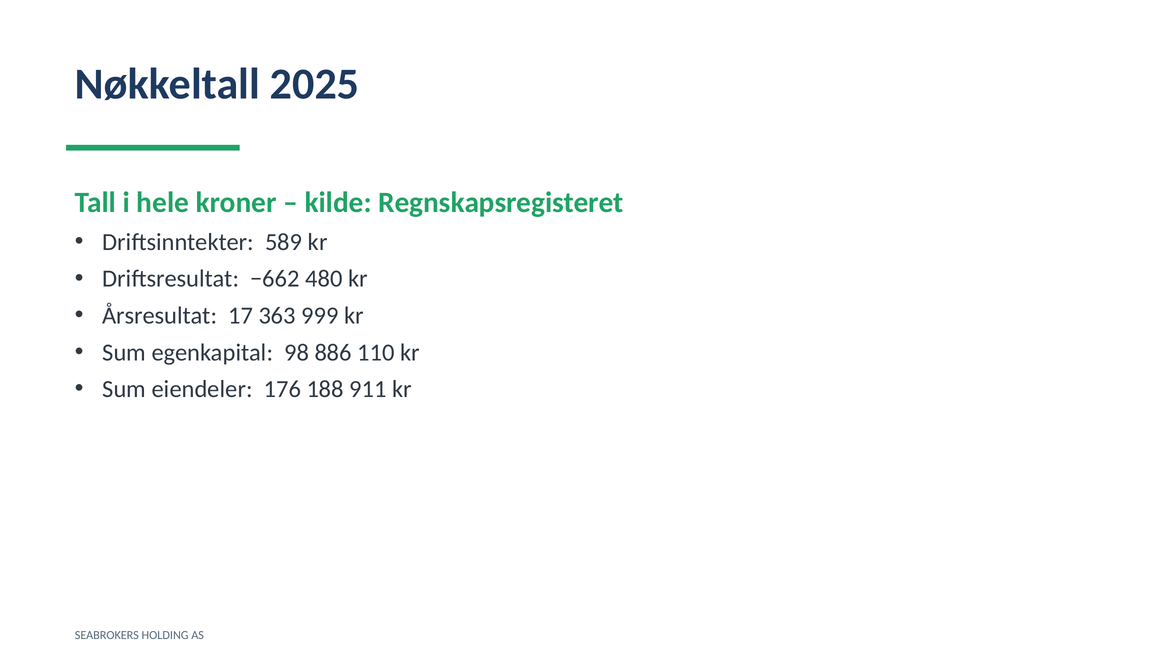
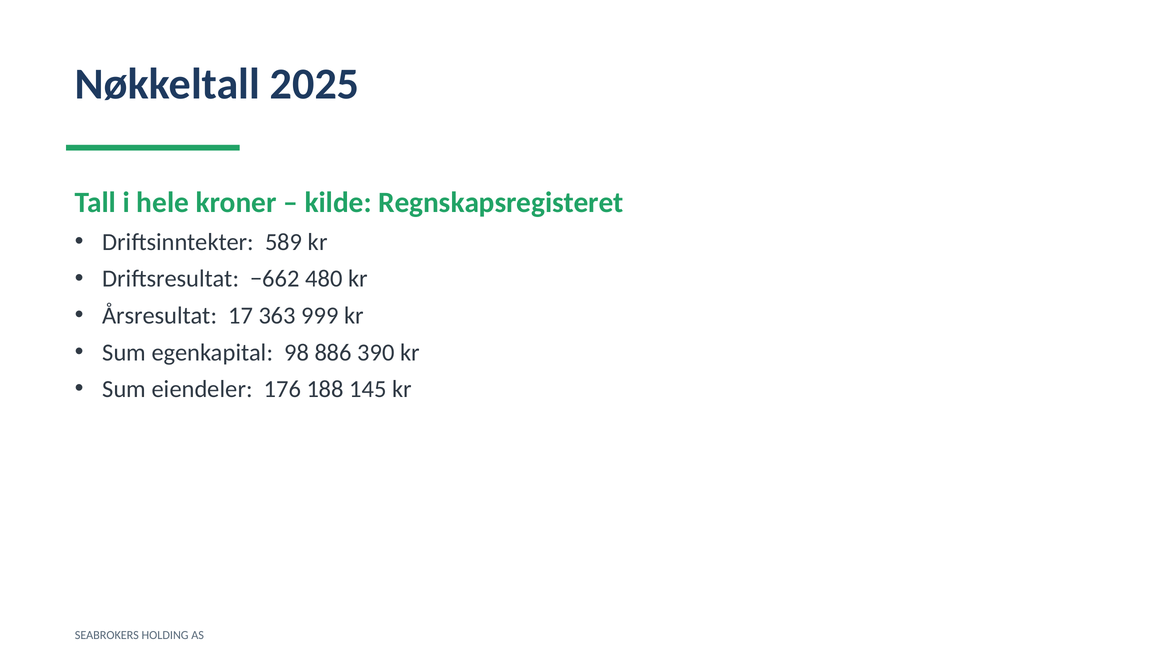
110: 110 -> 390
911: 911 -> 145
